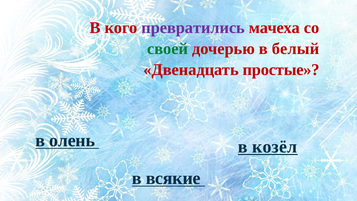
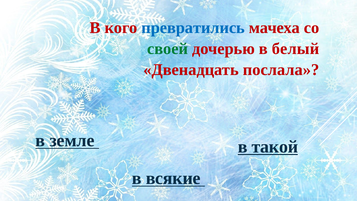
превратились colour: purple -> blue
простые: простые -> послала
олень: олень -> земле
козёл: козёл -> такой
